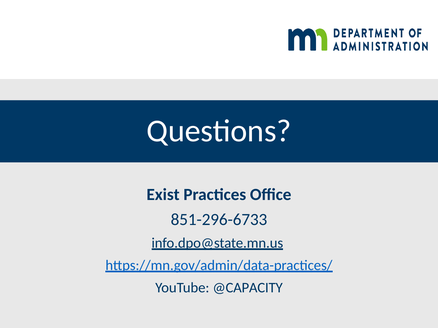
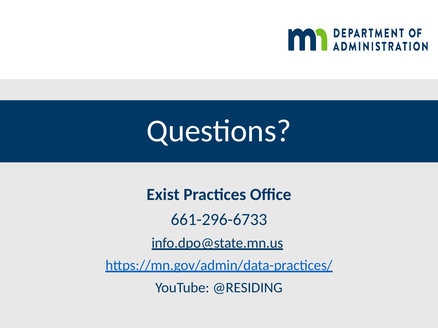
851-296-6733: 851-296-6733 -> 661-296-6733
@CAPACITY: @CAPACITY -> @RESIDING
